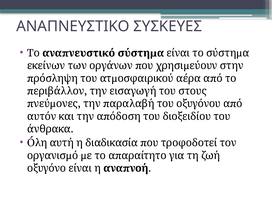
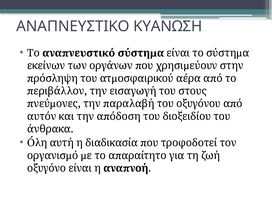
ΣΥΣΚΕΥΕΣ: ΣΥΣΚΕΥΕΣ -> ΚΥΑΝΩΣΗ
